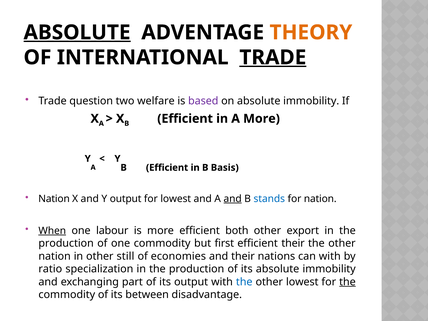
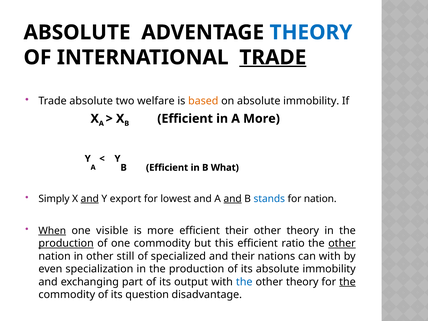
ABSOLUTE at (77, 32) underline: present -> none
THEORY at (311, 32) colour: orange -> blue
Trade question: question -> absolute
based colour: purple -> orange
Basis: Basis -> What
Nation at (54, 199): Nation -> Simply
and at (90, 199) underline: none -> present
Y output: output -> export
labour: labour -> visible
efficient both: both -> their
export at (303, 231): export -> theory
production at (66, 243) underline: none -> present
first: first -> this
efficient their: their -> ratio
other at (342, 243) underline: none -> present
economies: economies -> specialized
ratio: ratio -> even
lowest at (302, 282): lowest -> theory
between: between -> question
